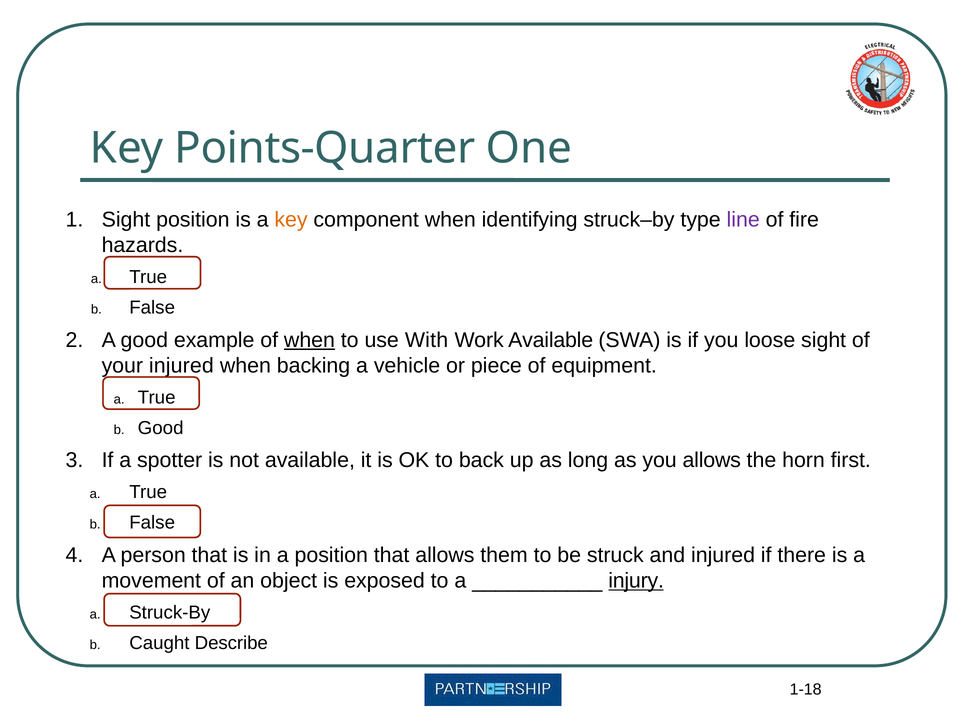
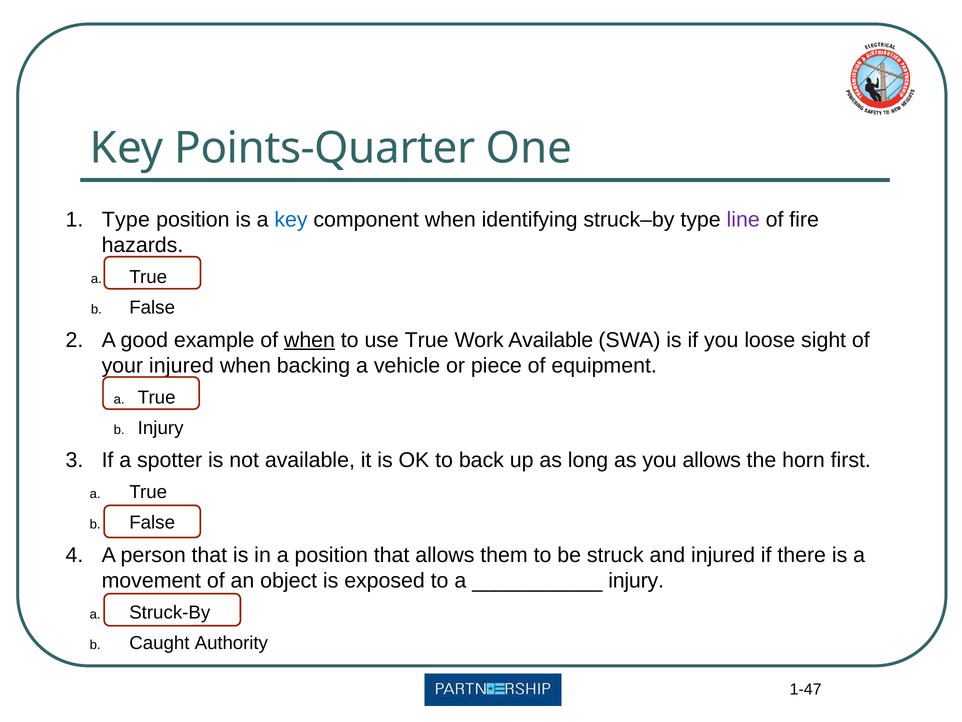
Sight at (126, 219): Sight -> Type
key at (291, 219) colour: orange -> blue
use With: With -> True
Good at (161, 428): Good -> Injury
injury at (636, 580) underline: present -> none
Describe: Describe -> Authority
1-18: 1-18 -> 1-47
